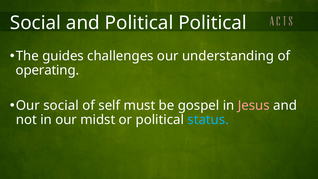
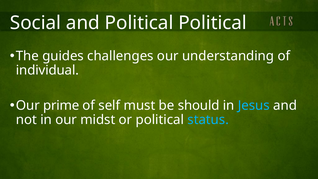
operating: operating -> individual
Our social: social -> prime
gospel: gospel -> should
Jesus colour: pink -> light blue
